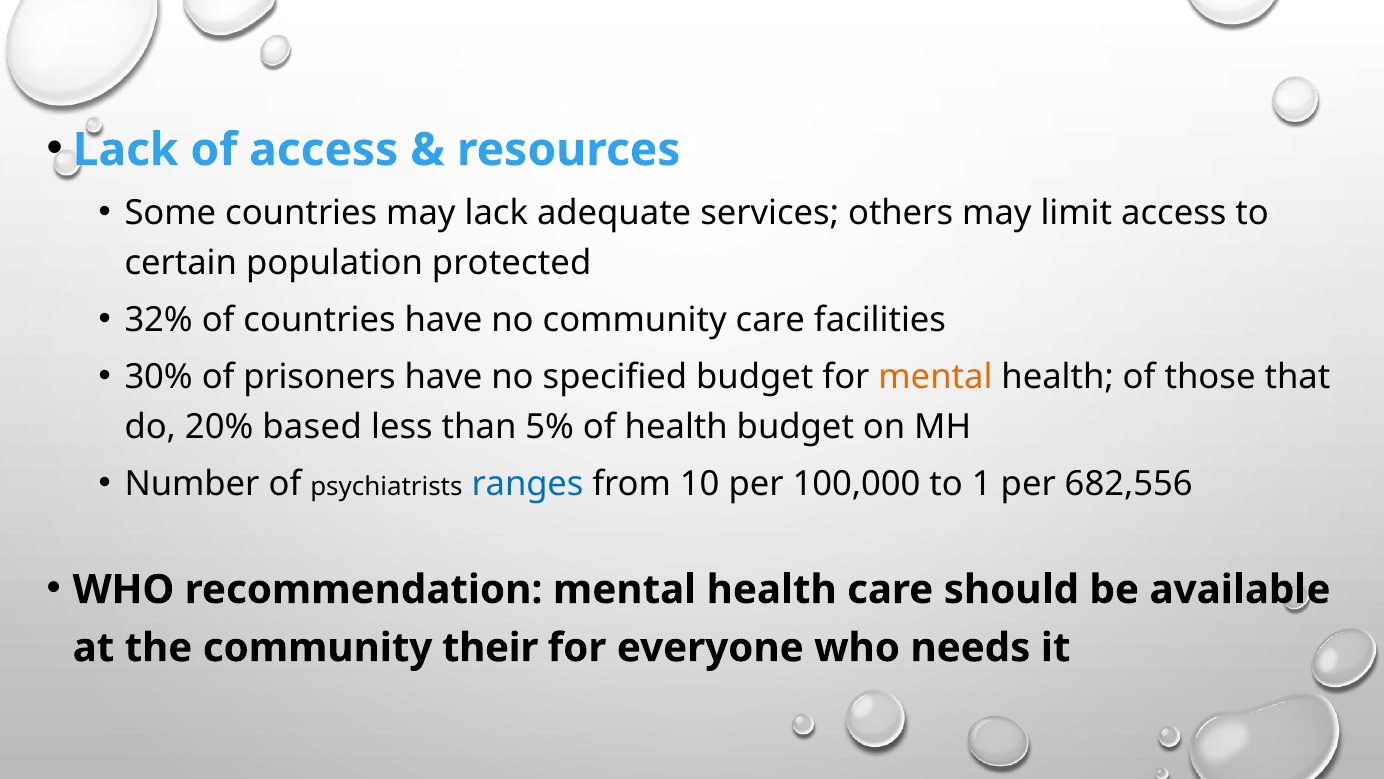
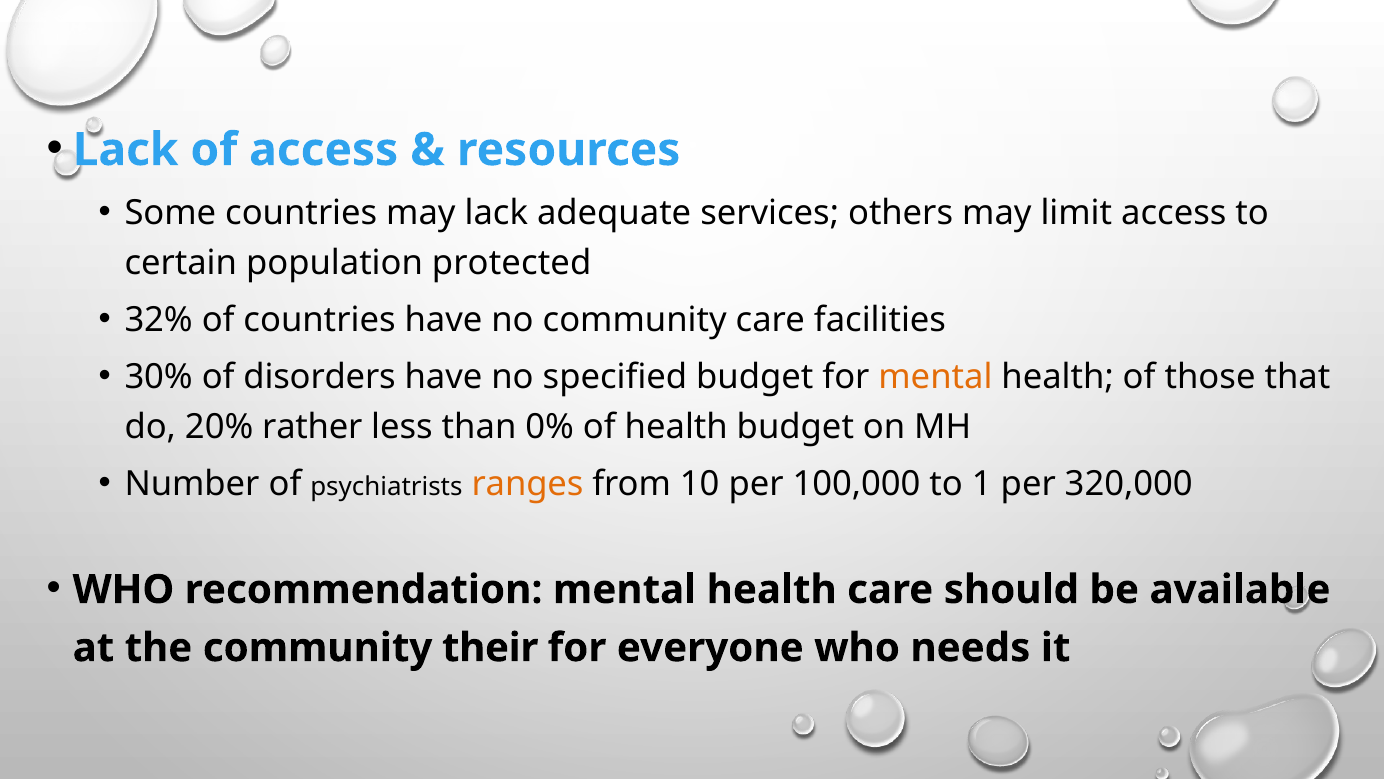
prisoners: prisoners -> disorders
based: based -> rather
5%: 5% -> 0%
ranges colour: blue -> orange
682,556: 682,556 -> 320,000
